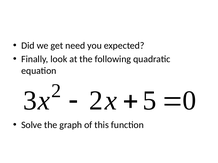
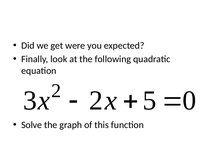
need: need -> were
